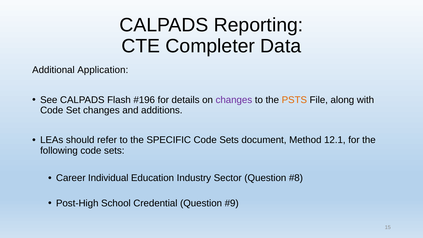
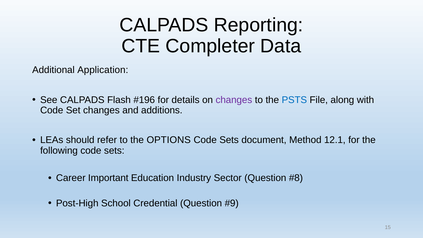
PSTS colour: orange -> blue
SPECIFIC: SPECIFIC -> OPTIONS
Individual: Individual -> Important
